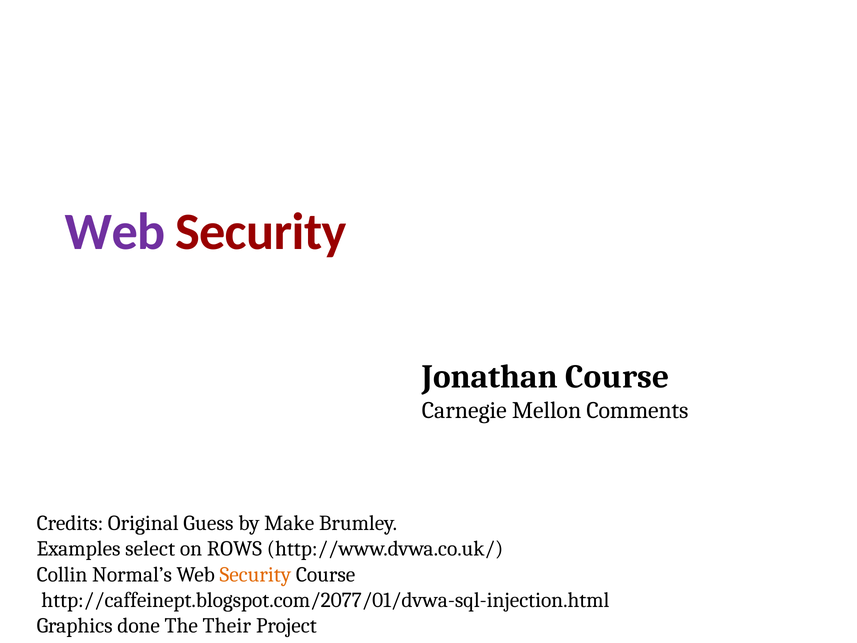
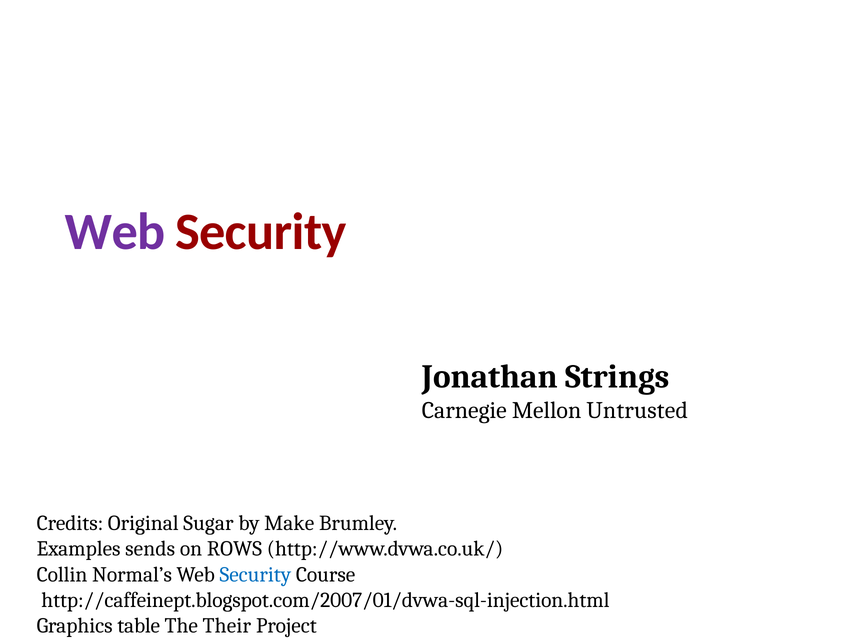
Jonathan Course: Course -> Strings
Comments: Comments -> Untrusted
Guess: Guess -> Sugar
select: select -> sends
Security at (255, 574) colour: orange -> blue
http://caffeinept.blogspot.com/2077/01/dvwa-sql-injection.html: http://caffeinept.blogspot.com/2077/01/dvwa-sql-injection.html -> http://caffeinept.blogspot.com/2007/01/dvwa-sql-injection.html
done: done -> table
